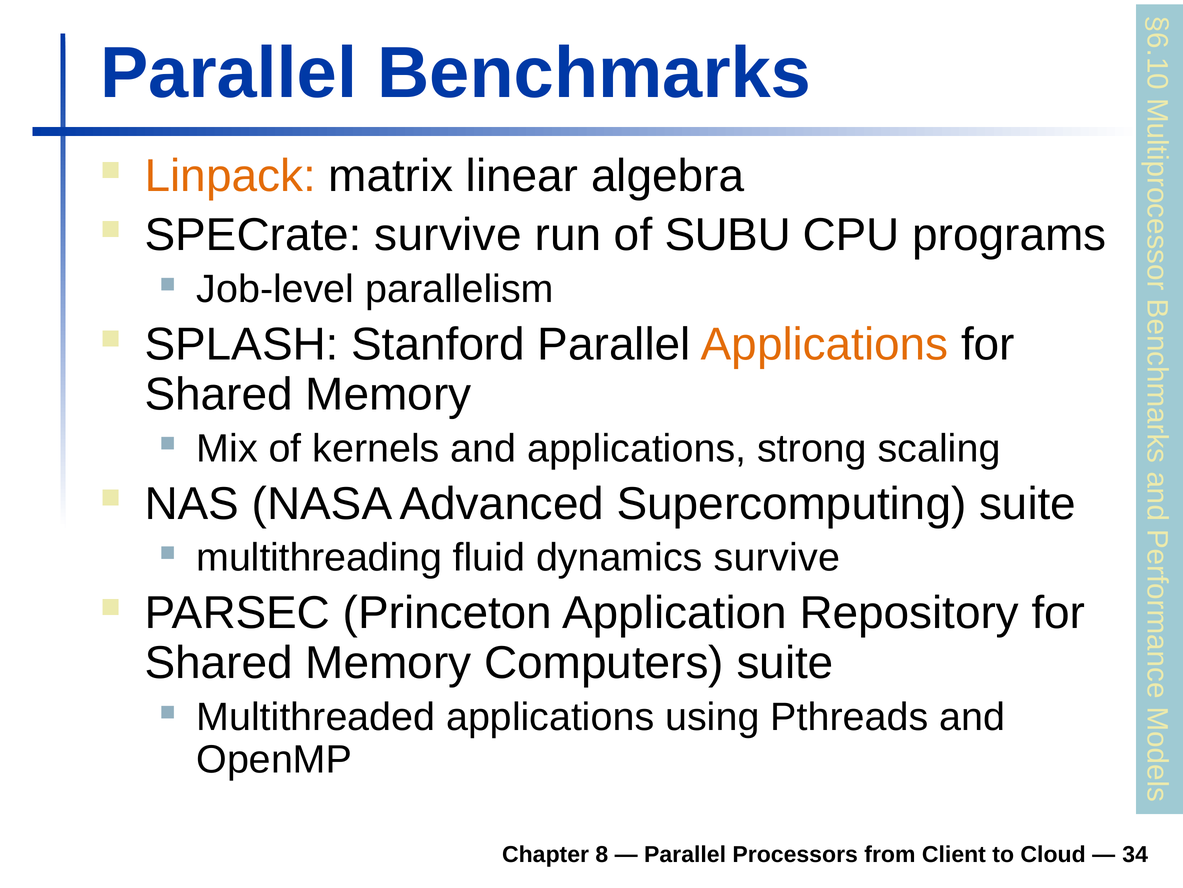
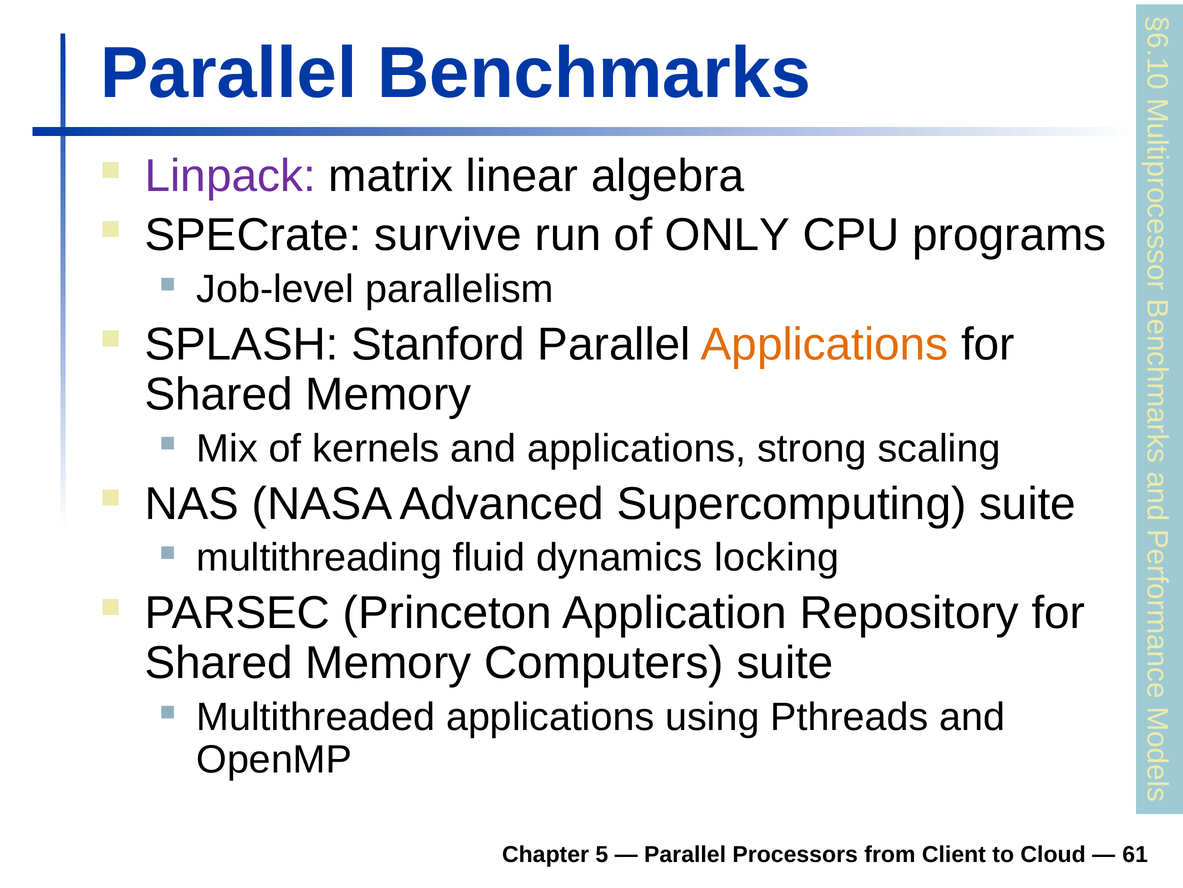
Linpack colour: orange -> purple
SUBU: SUBU -> ONLY
dynamics survive: survive -> locking
8: 8 -> 5
34: 34 -> 61
